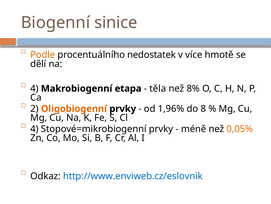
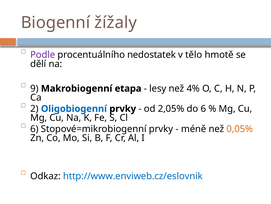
sinice: sinice -> žížaly
Podle colour: orange -> purple
více: více -> tělo
4 at (34, 88): 4 -> 9
těla: těla -> lesy
8%: 8% -> 4%
Oligobiogenní colour: orange -> blue
1,96%: 1,96% -> 2,05%
do 8: 8 -> 6
4 at (34, 129): 4 -> 6
